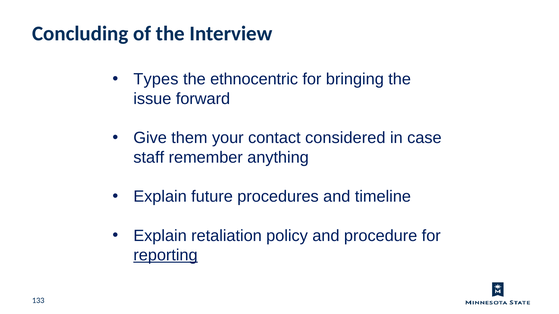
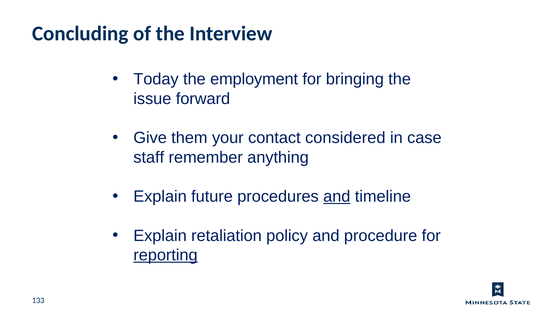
Types: Types -> Today
ethnocentric: ethnocentric -> employment
and at (337, 197) underline: none -> present
